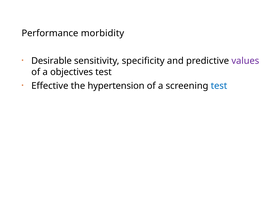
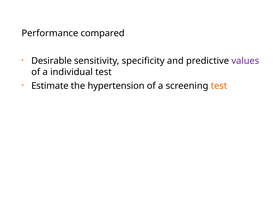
morbidity: morbidity -> compared
objectives: objectives -> individual
Effective: Effective -> Estimate
test at (219, 86) colour: blue -> orange
